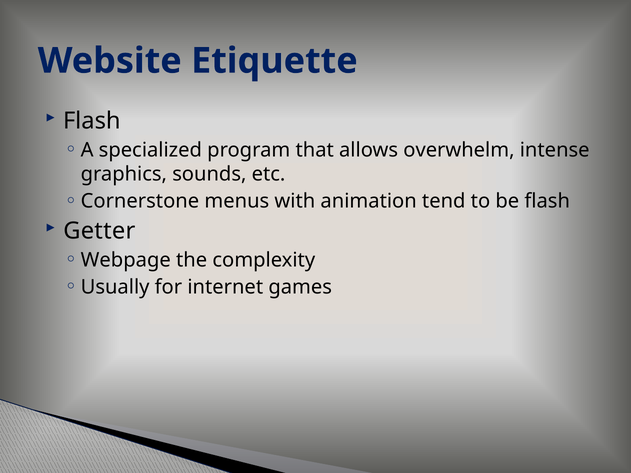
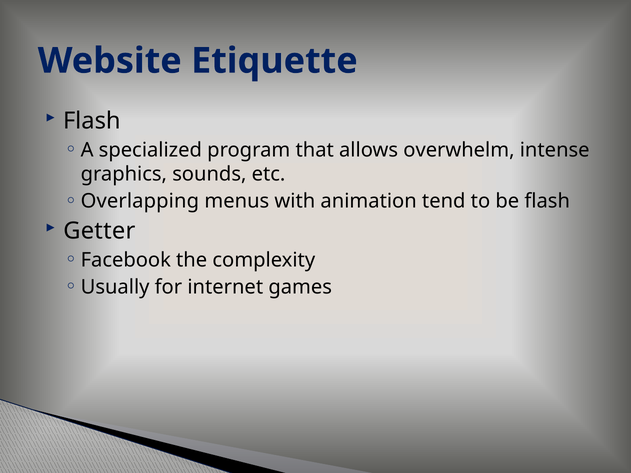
Cornerstone: Cornerstone -> Overlapping
Webpage: Webpage -> Facebook
